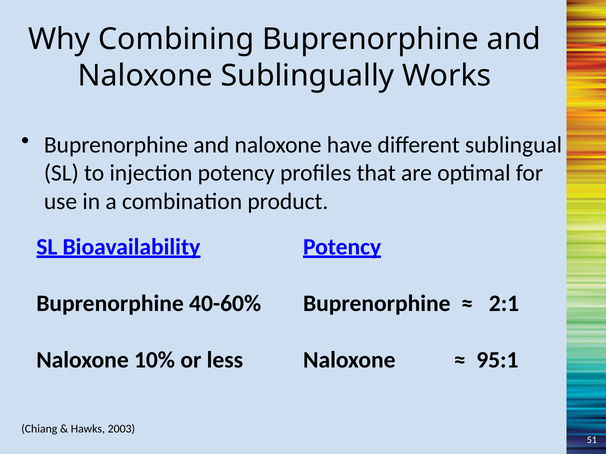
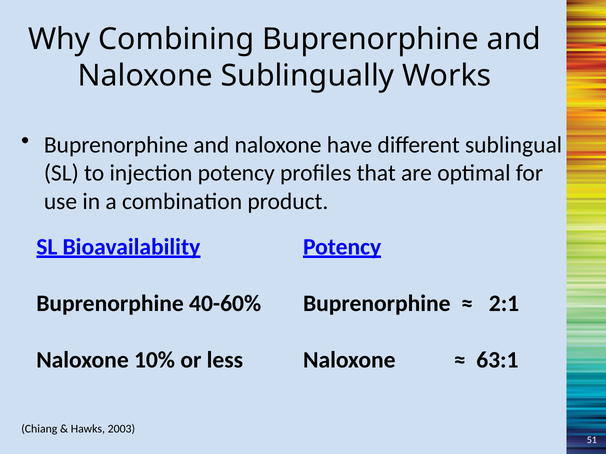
95:1: 95:1 -> 63:1
